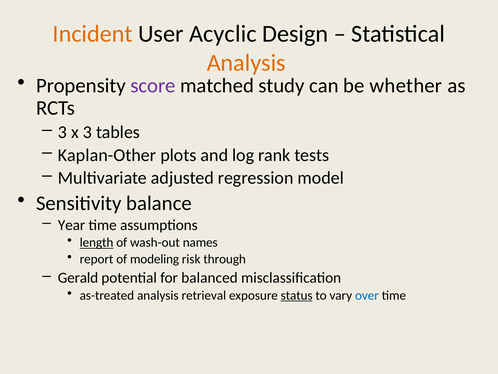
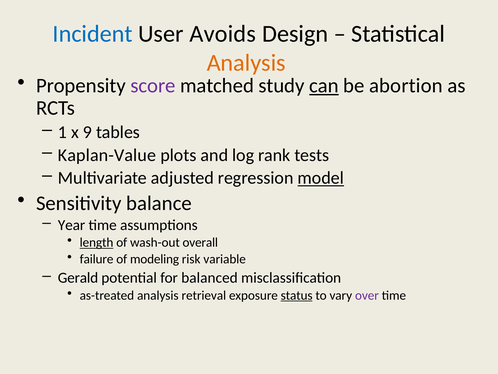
Incident colour: orange -> blue
Acyclic: Acyclic -> Avoids
can underline: none -> present
whether: whether -> abortion
3 at (62, 132): 3 -> 1
x 3: 3 -> 9
Kaplan-Other: Kaplan-Other -> Kaplan-Value
model underline: none -> present
names: names -> overall
report: report -> failure
through: through -> variable
over colour: blue -> purple
